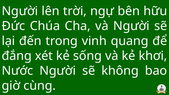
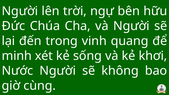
đắng: đắng -> minh
